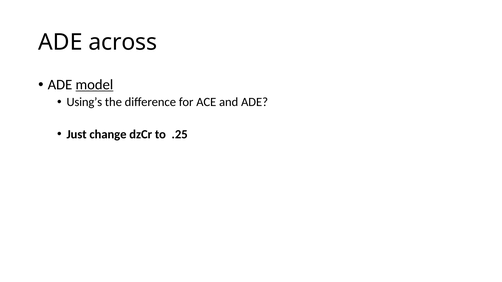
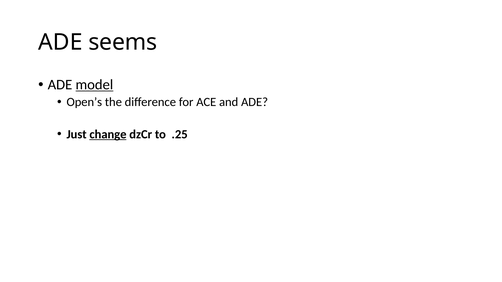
across: across -> seems
Using’s: Using’s -> Open’s
change underline: none -> present
